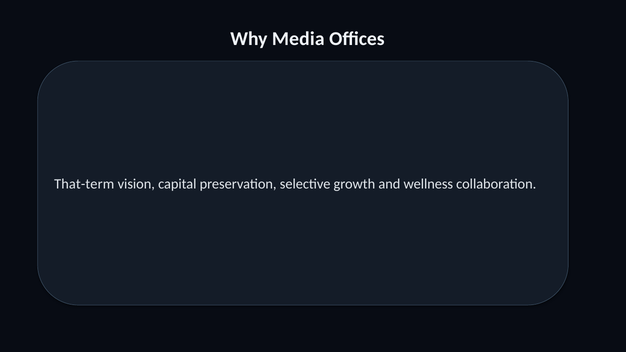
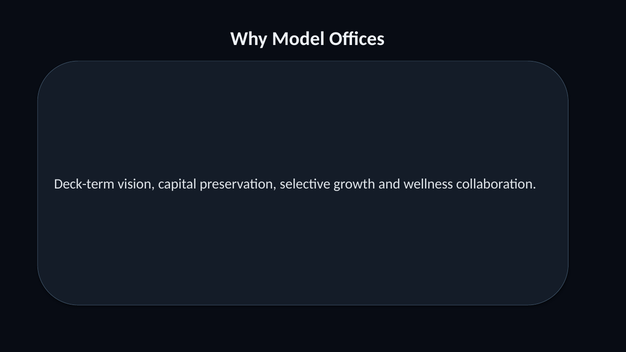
Media: Media -> Model
That-term: That-term -> Deck-term
